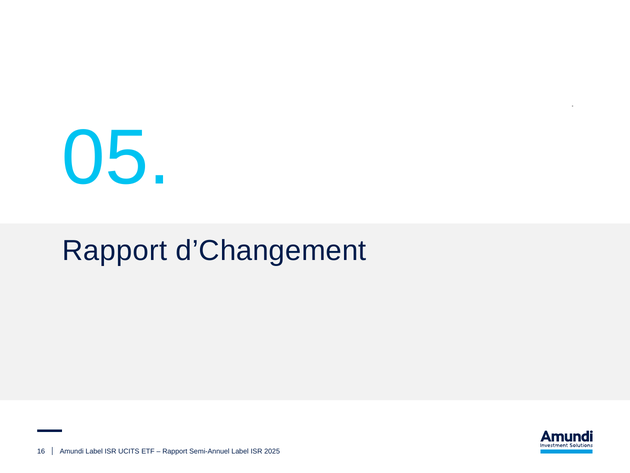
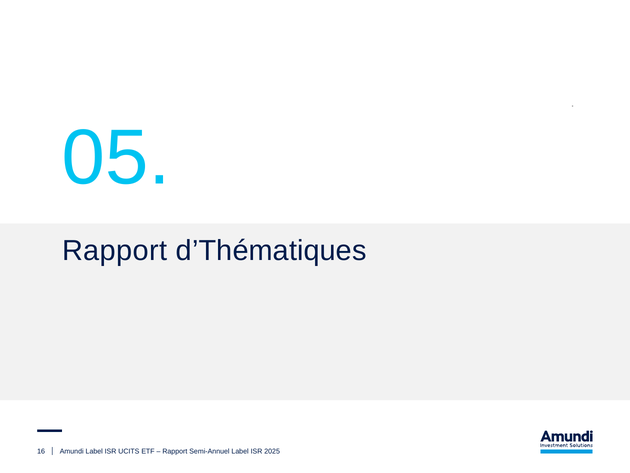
d’Changement: d’Changement -> d’Thématiques
